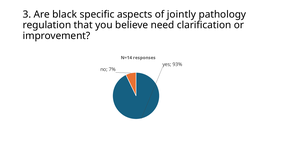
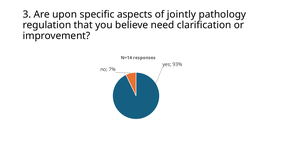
black: black -> upon
